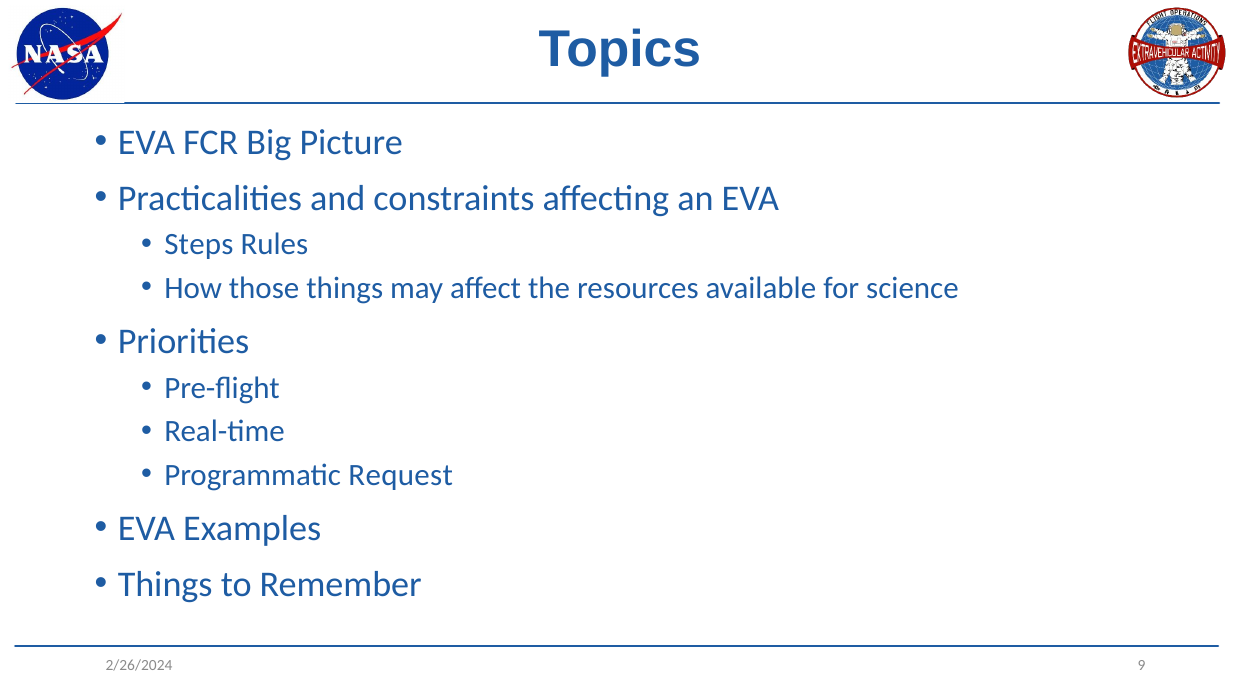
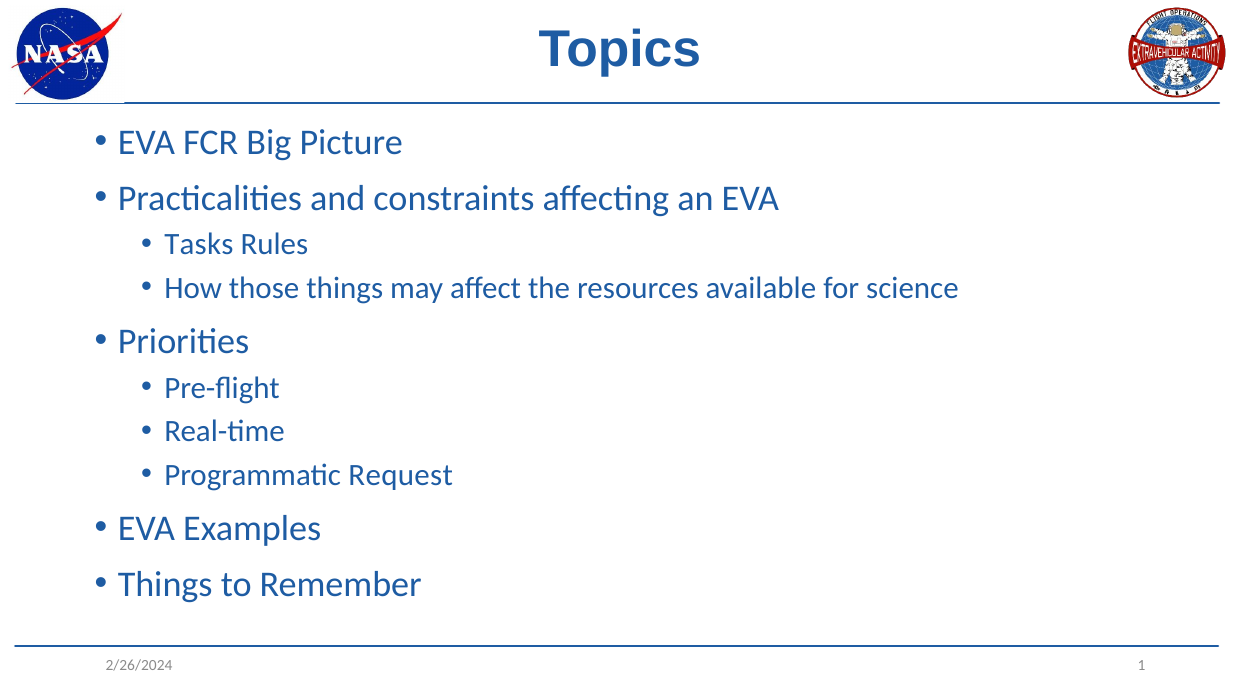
Steps: Steps -> Tasks
9: 9 -> 1
